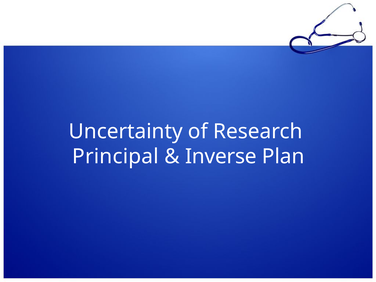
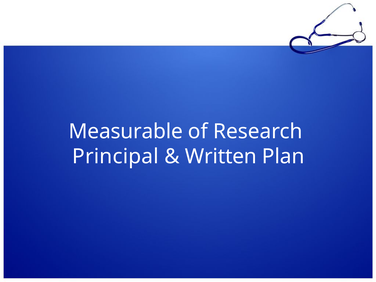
Uncertainty: Uncertainty -> Measurable
Inverse: Inverse -> Written
